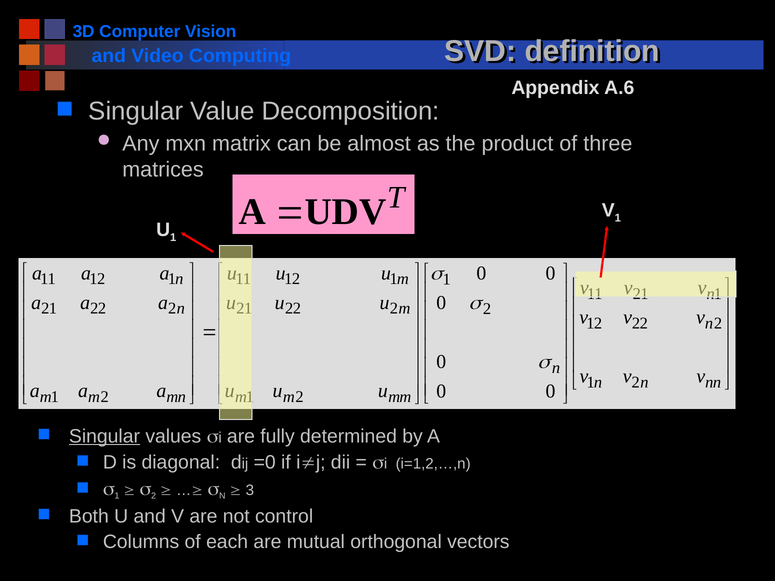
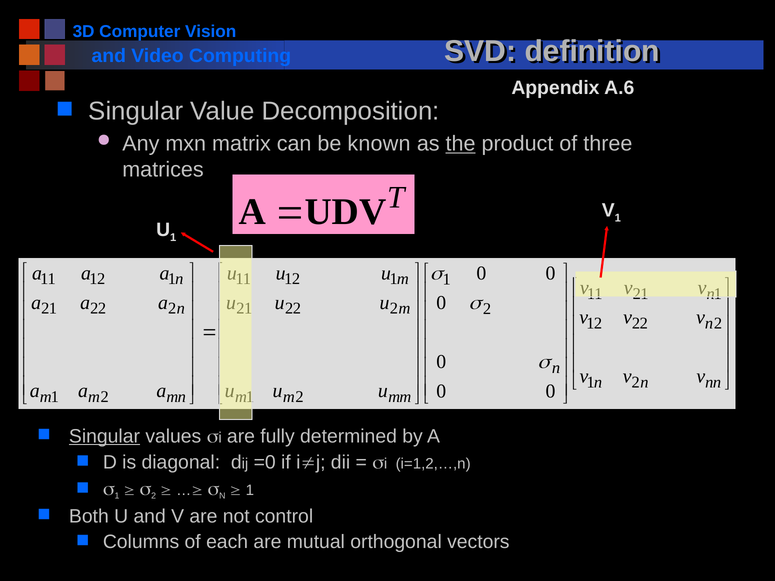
almost: almost -> known
the underline: none -> present
3 at (250, 490): 3 -> 1
